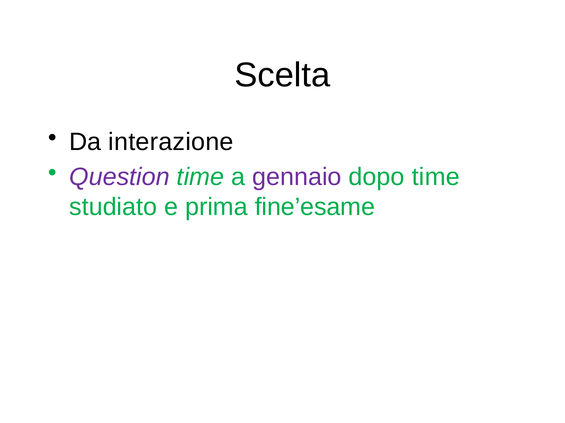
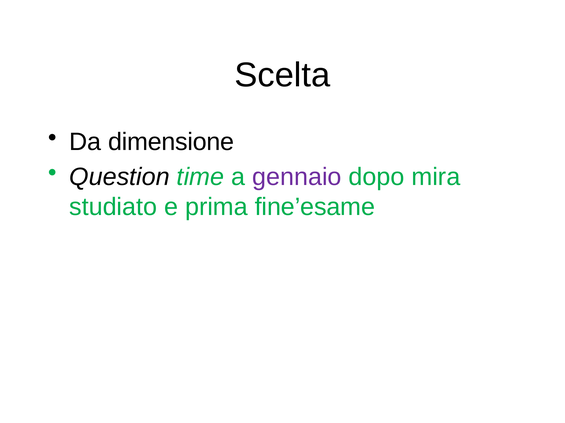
interazione: interazione -> dimensione
Question colour: purple -> black
dopo time: time -> mira
